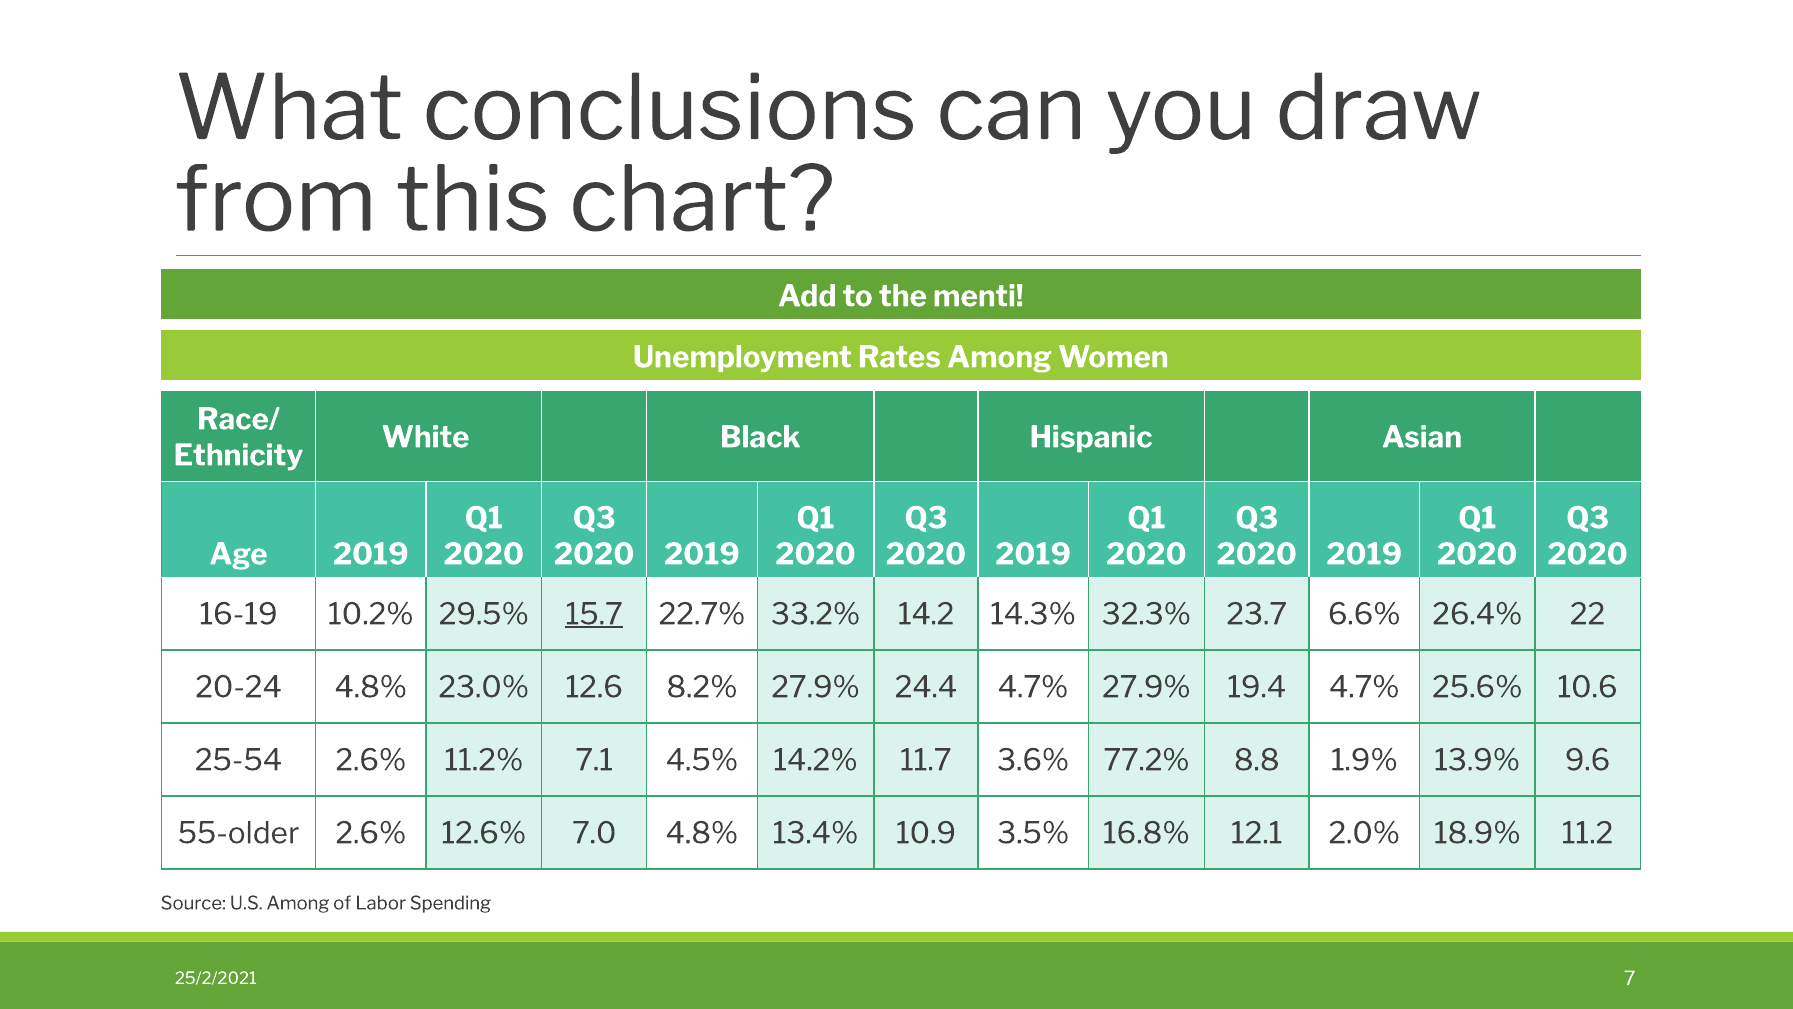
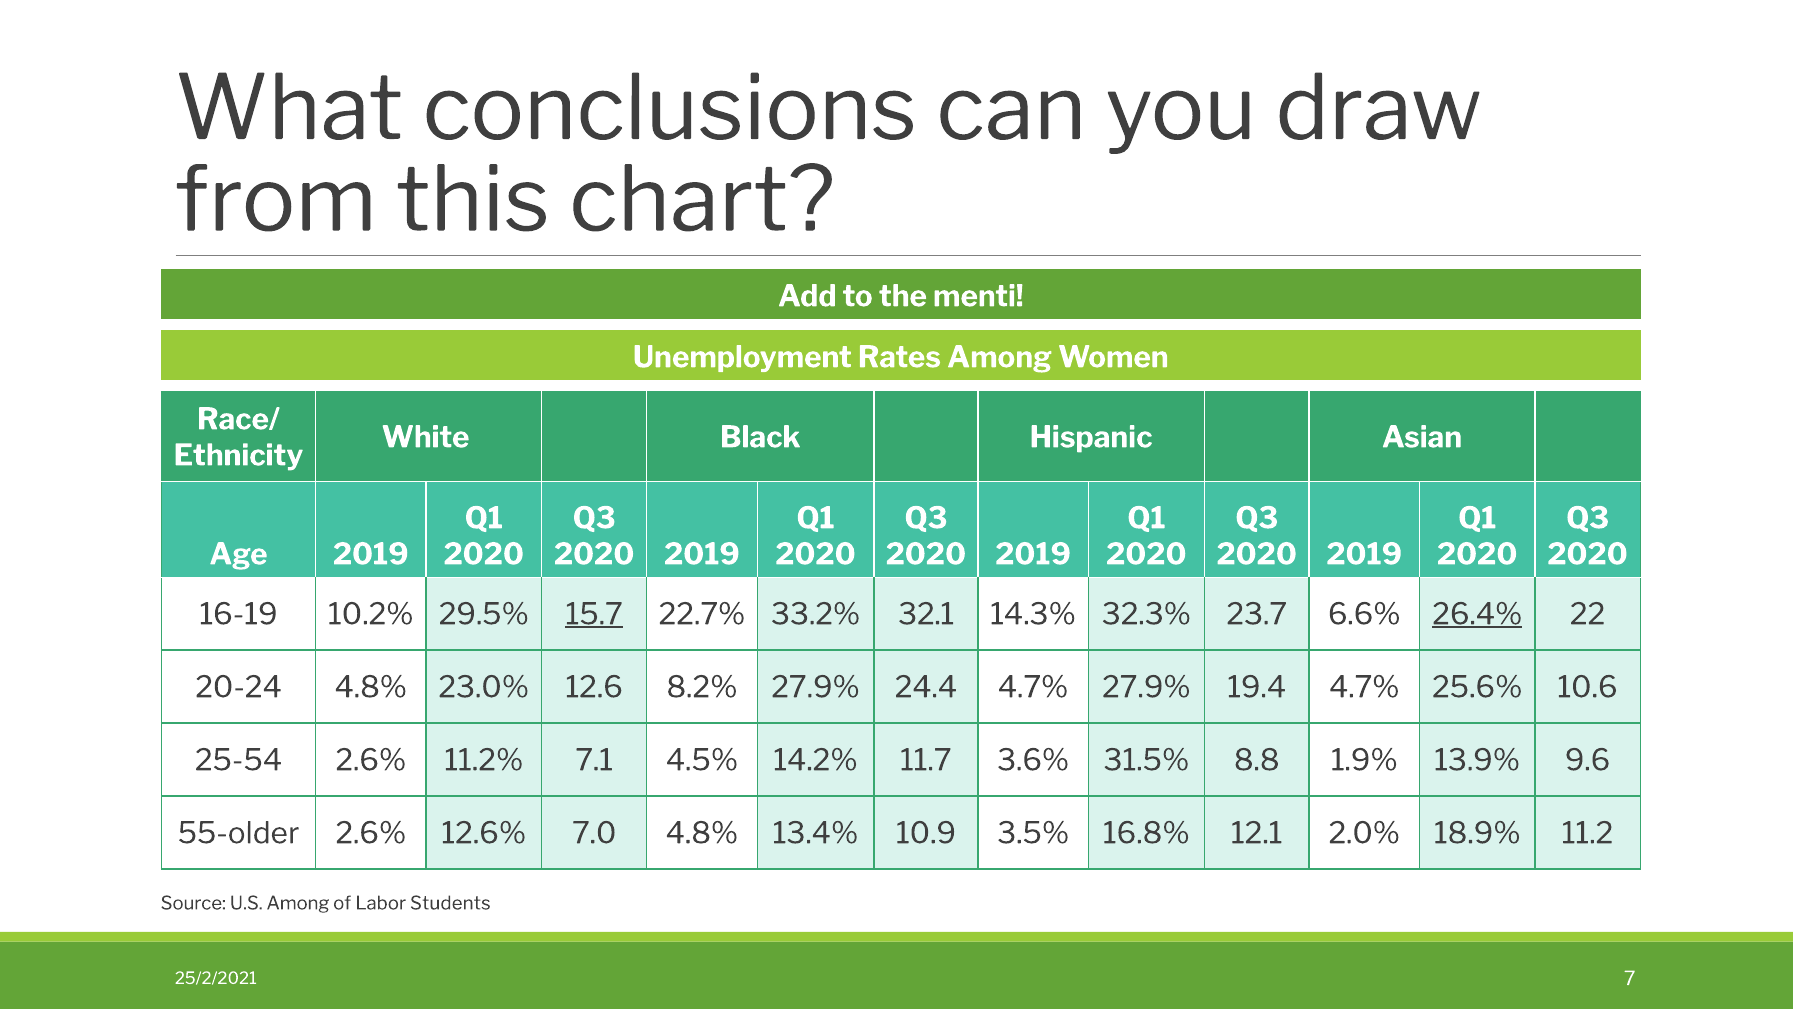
14.2: 14.2 -> 32.1
26.4% underline: none -> present
77.2%: 77.2% -> 31.5%
Spending: Spending -> Students
